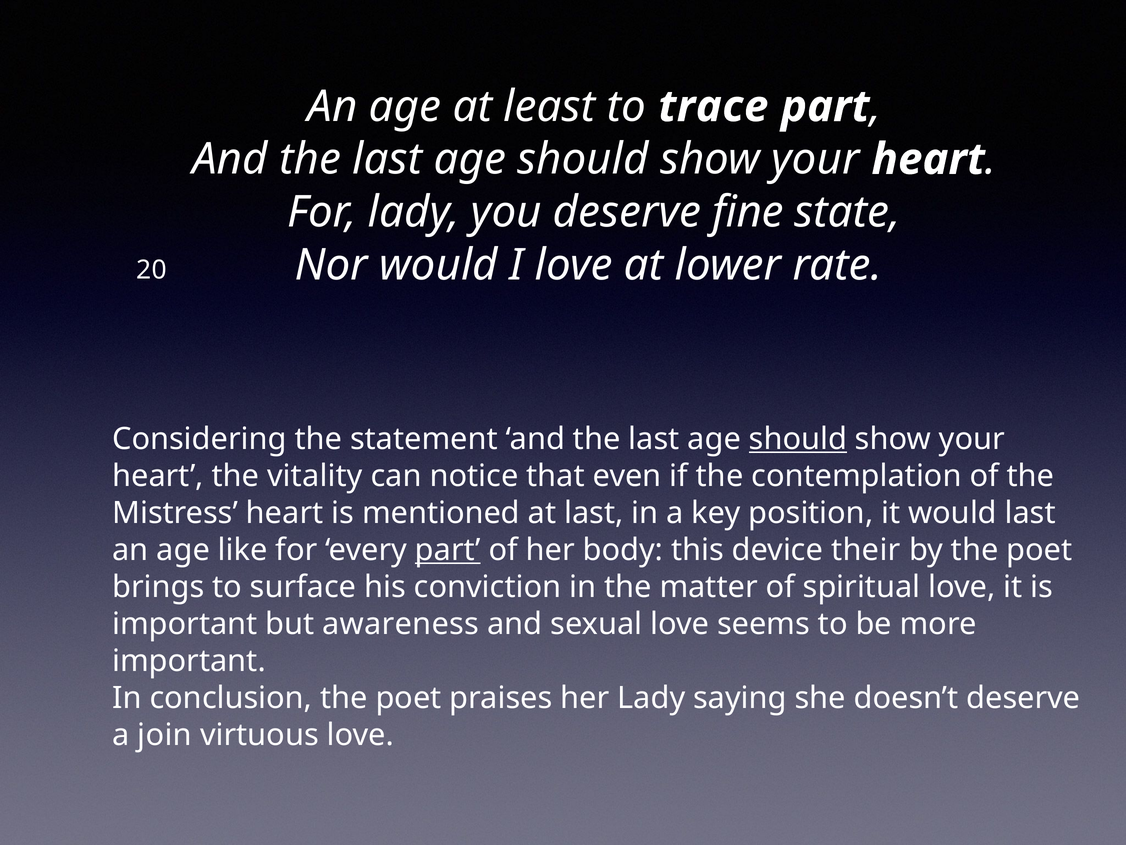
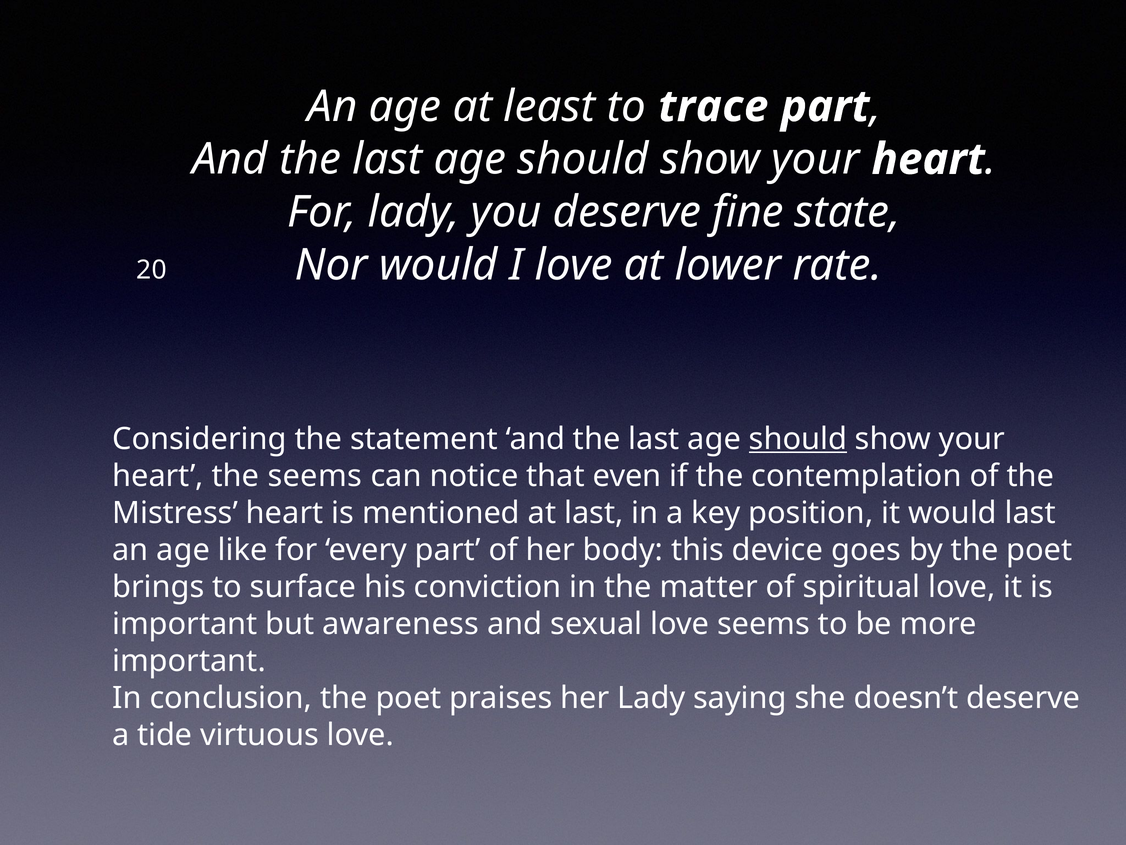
the vitality: vitality -> seems
part at (448, 550) underline: present -> none
their: their -> goes
join: join -> tide
